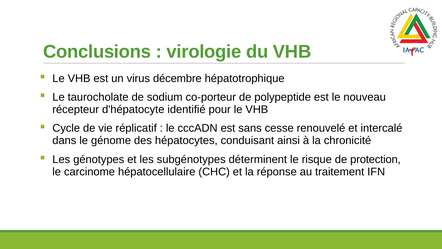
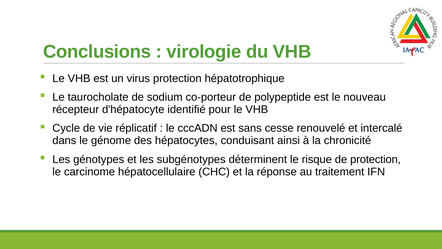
virus décembre: décembre -> protection
